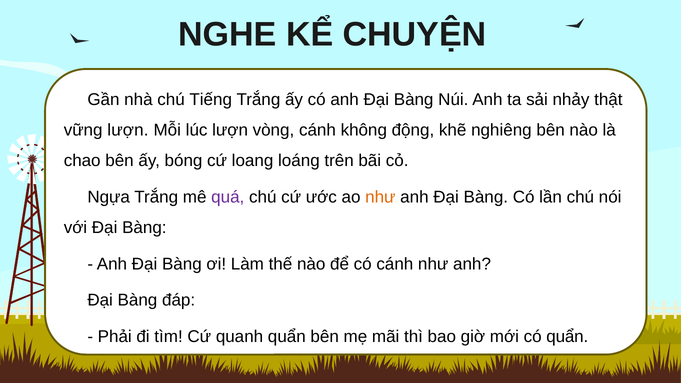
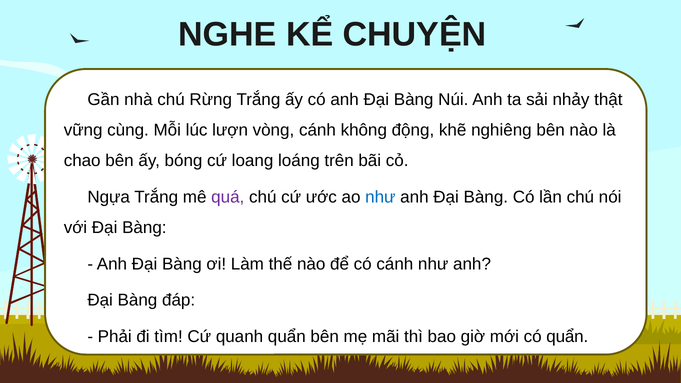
Tiếng: Tiếng -> Rừng
vững lượn: lượn -> cùng
như at (380, 197) colour: orange -> blue
